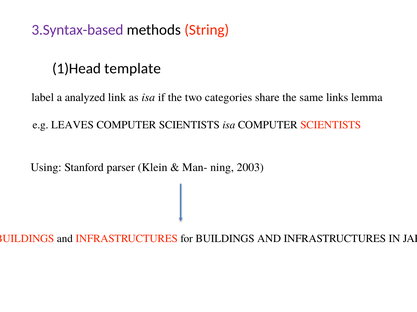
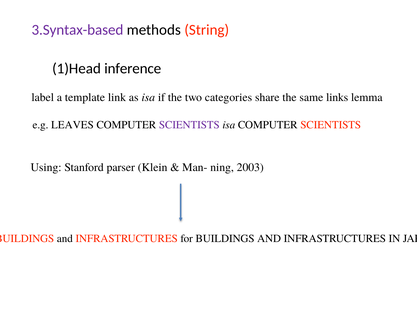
template: template -> inference
analyzed: analyzed -> template
SCIENTISTS at (189, 125) colour: black -> purple
